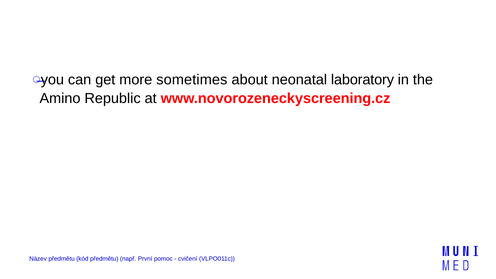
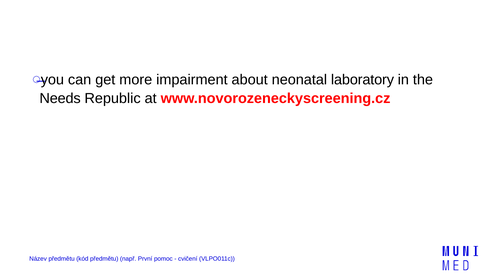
sometimes: sometimes -> impairment
Amino: Amino -> Needs
